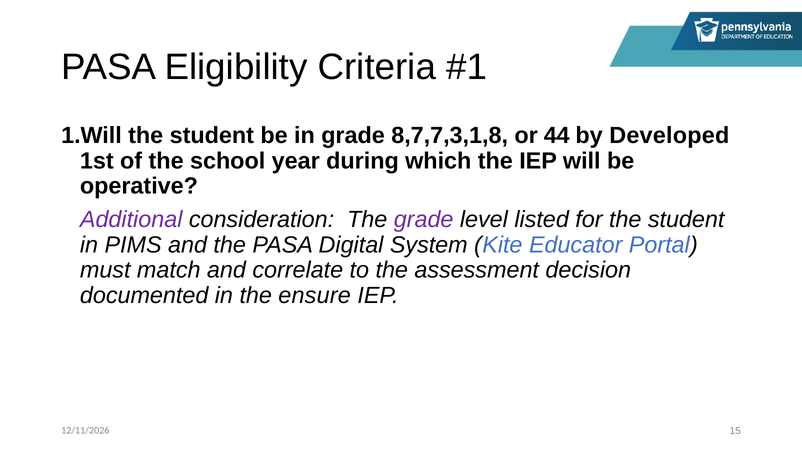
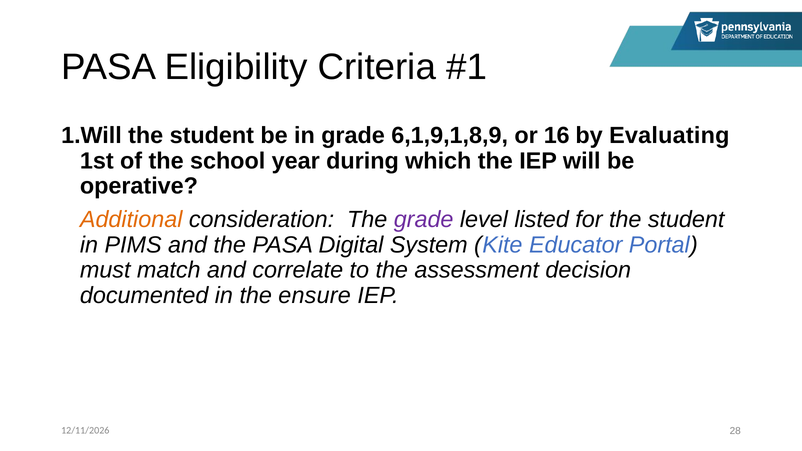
8,7,7,3,1,8: 8,7,7,3,1,8 -> 6,1,9,1,8,9
44: 44 -> 16
Developed: Developed -> Evaluating
Additional colour: purple -> orange
15: 15 -> 28
